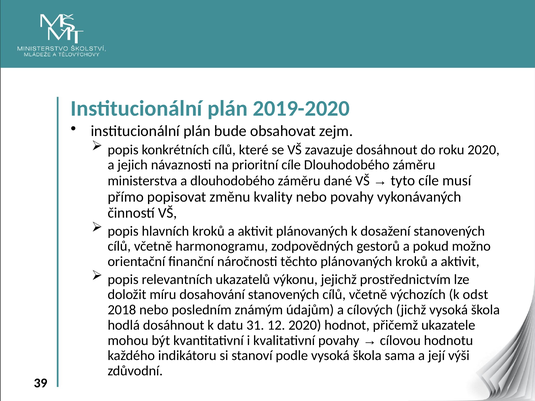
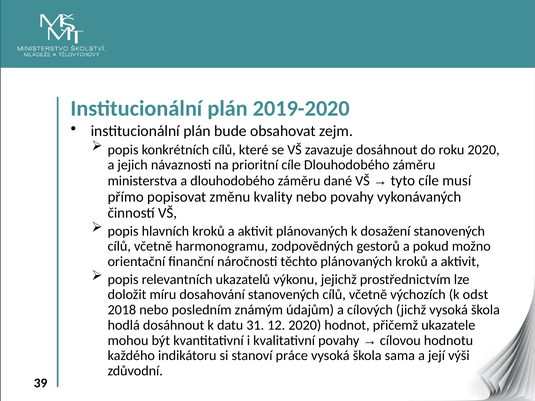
podle: podle -> práce
